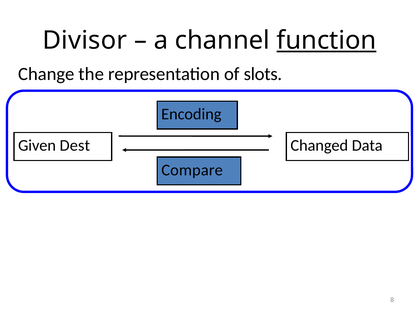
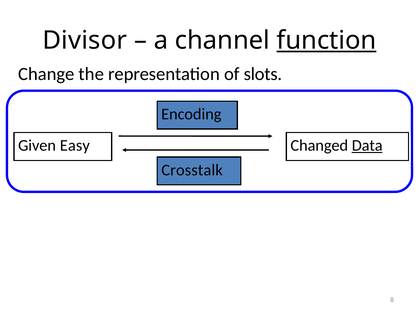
Dest: Dest -> Easy
Data underline: none -> present
Compare: Compare -> Crosstalk
